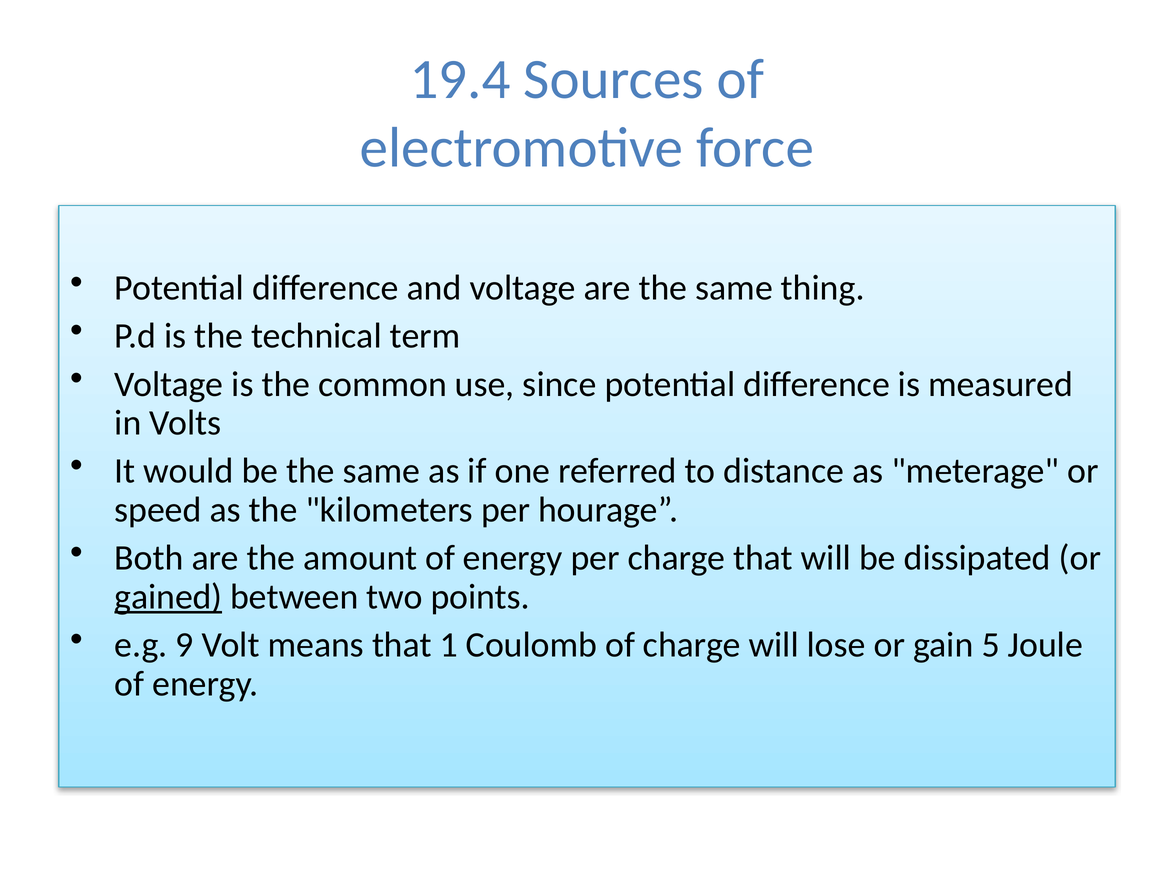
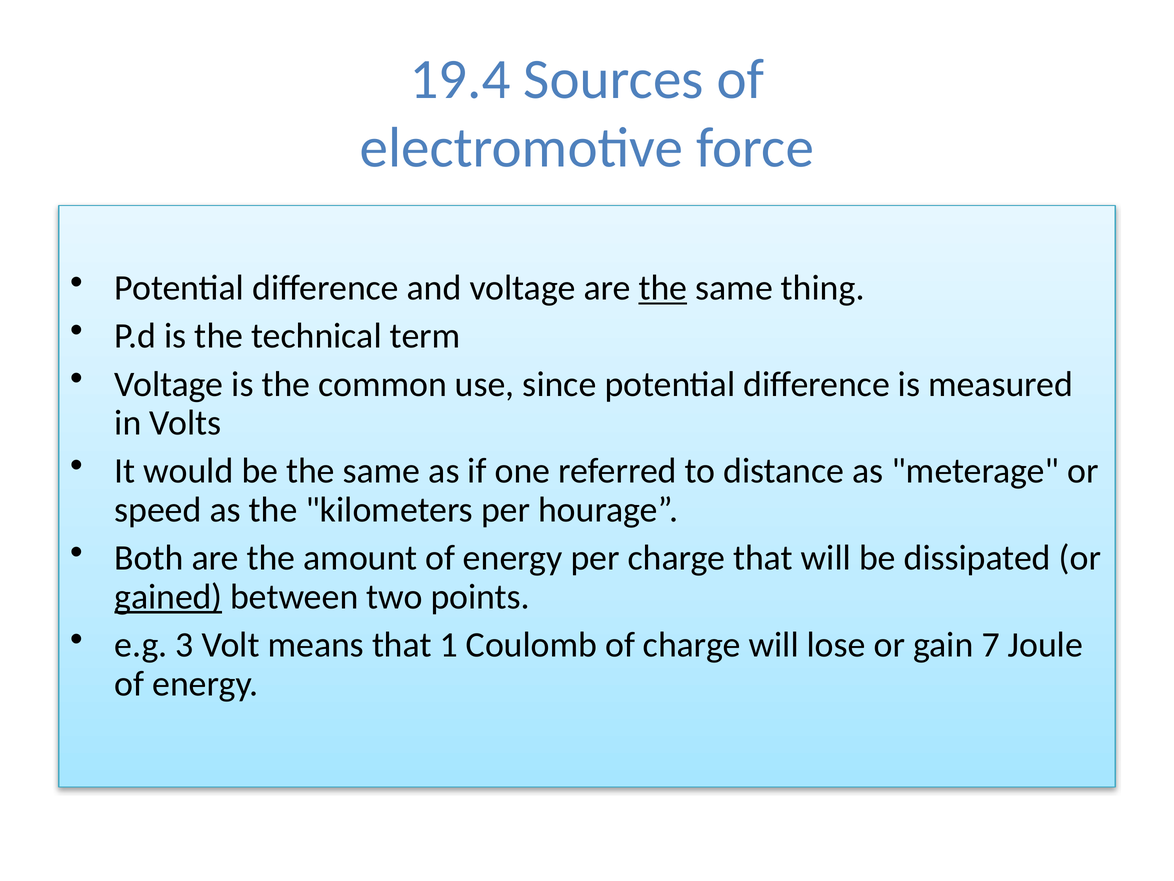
the at (663, 288) underline: none -> present
9: 9 -> 3
5: 5 -> 7
